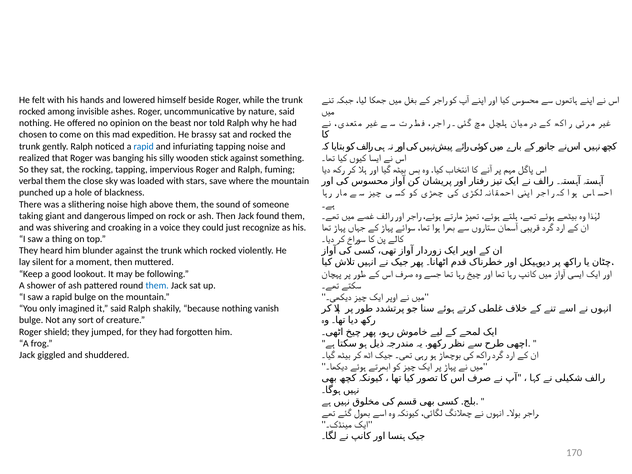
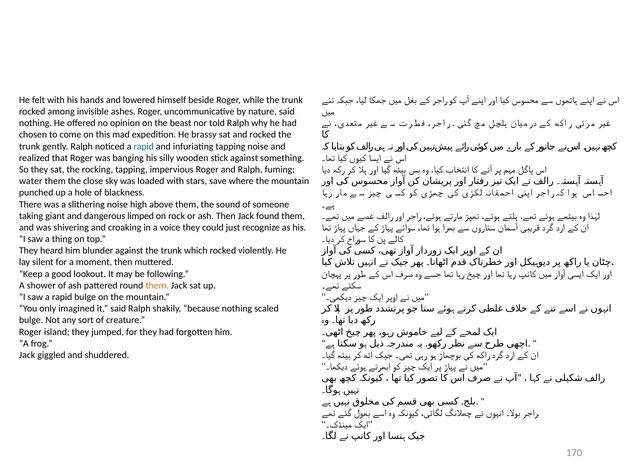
verbal: verbal -> water
them at (157, 285) colour: blue -> orange
vanish: vanish -> scaled
shield: shield -> island
